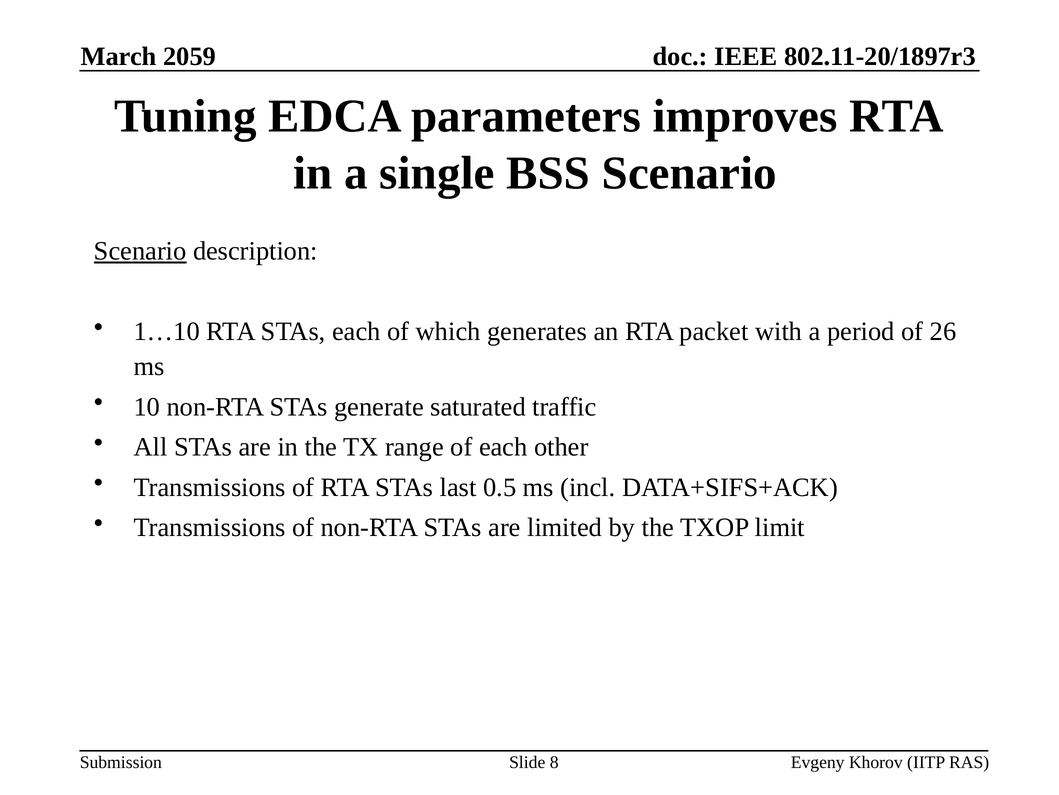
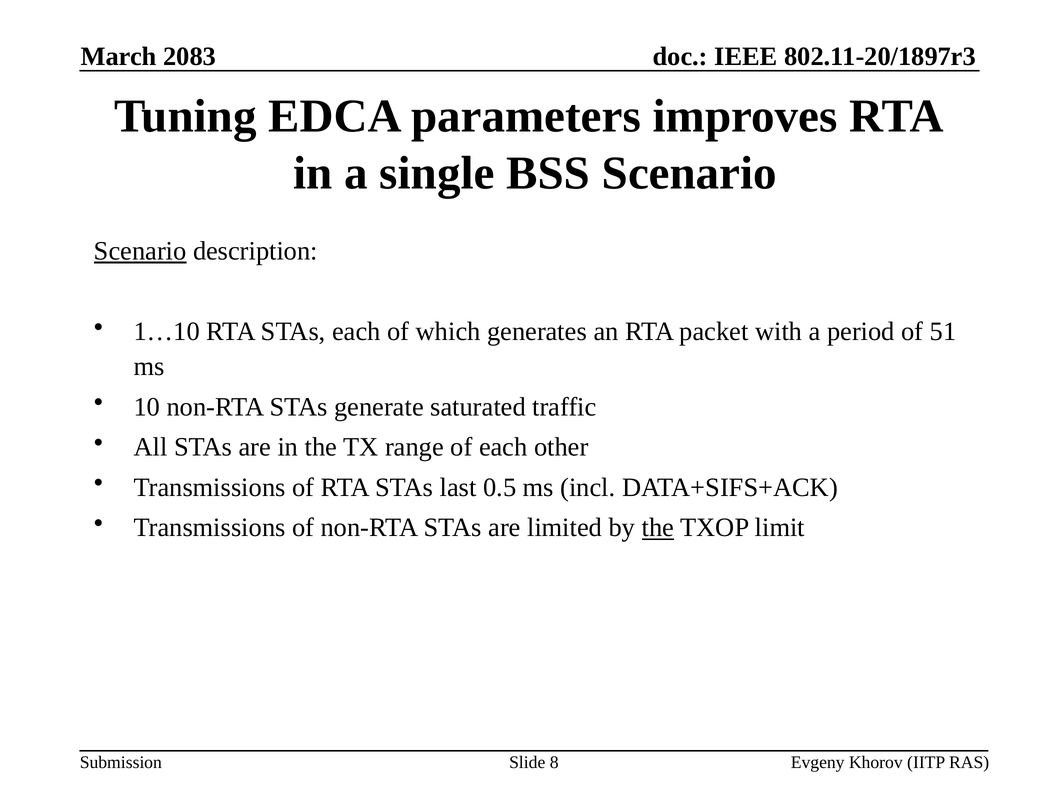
2059: 2059 -> 2083
26: 26 -> 51
the at (658, 527) underline: none -> present
